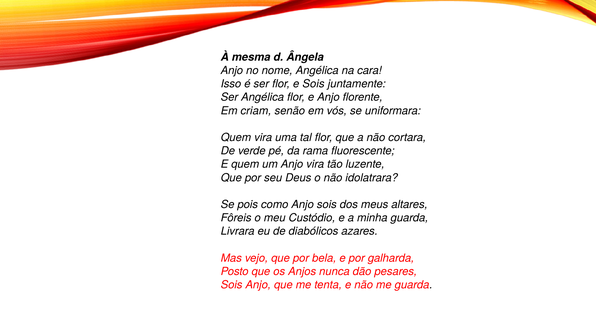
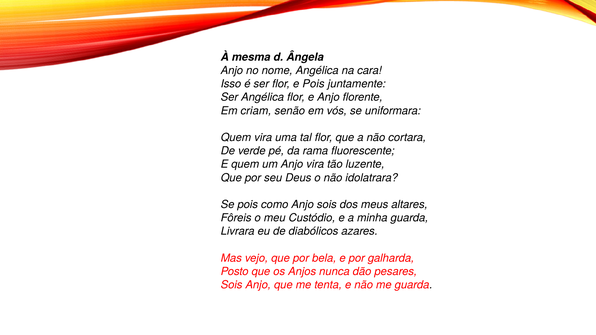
e Sois: Sois -> Pois
